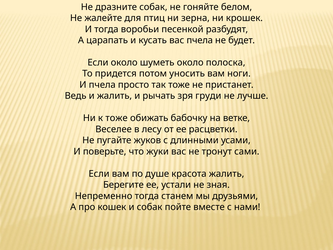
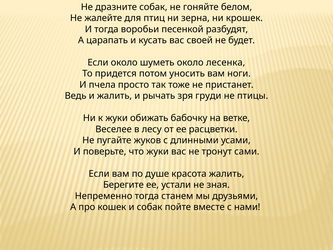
вас пчела: пчела -> своей
полоска: полоска -> лесенка
лучше: лучше -> птицы
к тоже: тоже -> жуки
